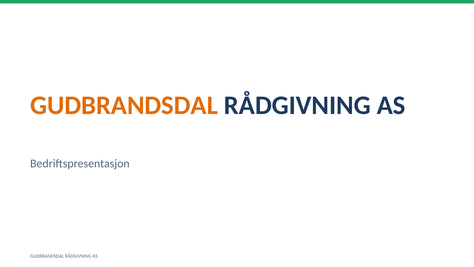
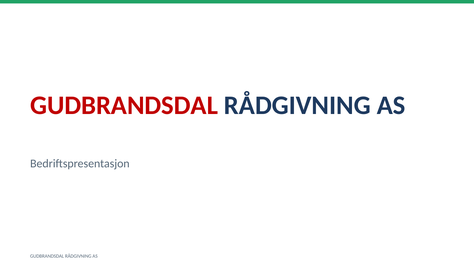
GUDBRANDSDAL at (124, 105) colour: orange -> red
